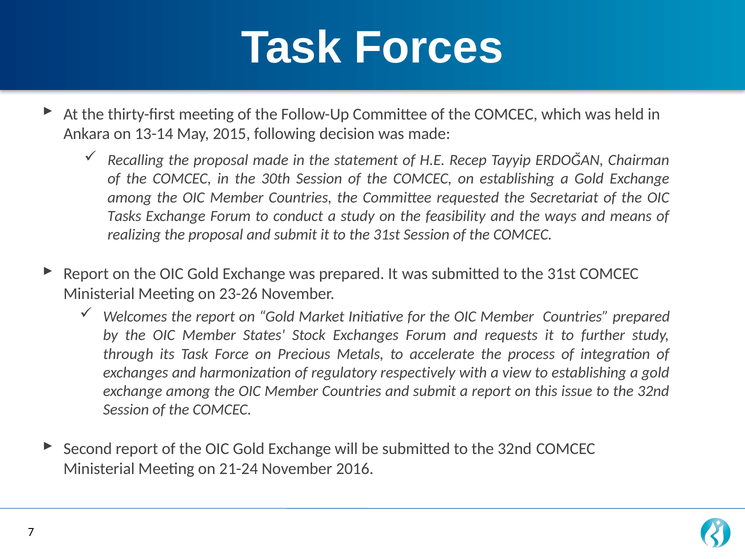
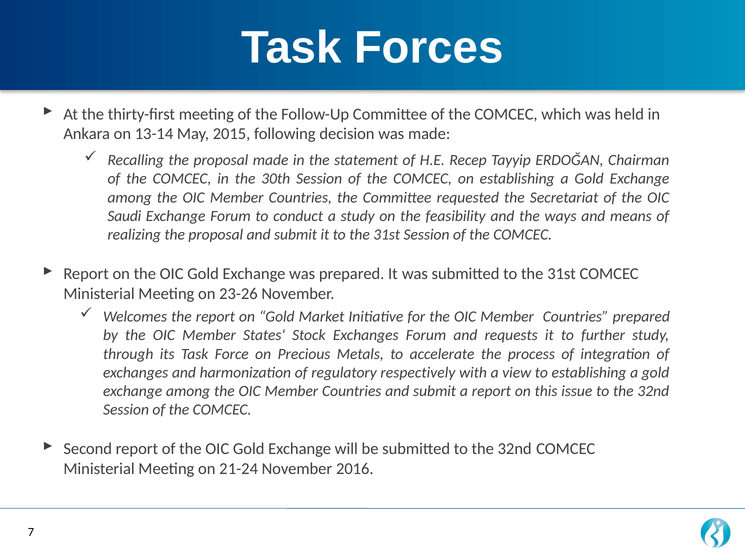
Tasks: Tasks -> Saudi
